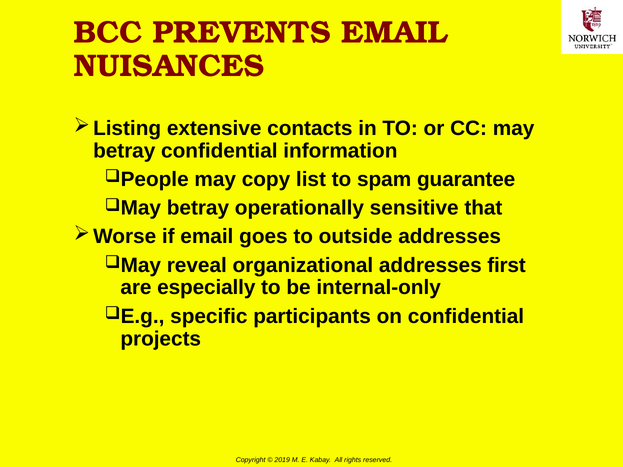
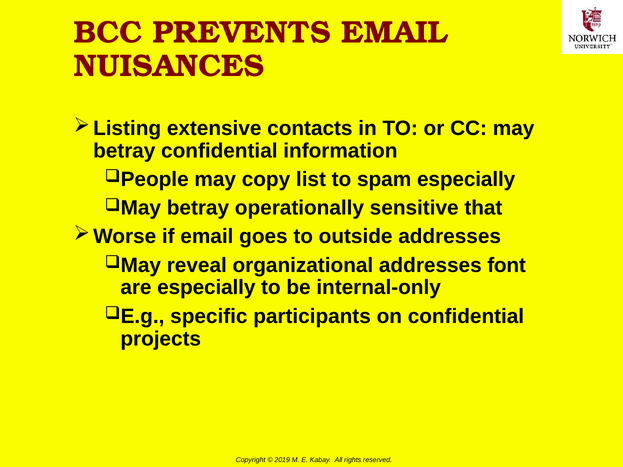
spam guarantee: guarantee -> especially
first: first -> font
